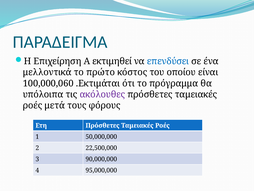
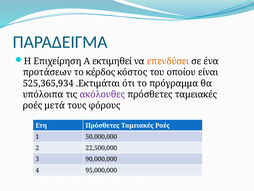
επενδύσει colour: blue -> orange
μελλοντικά: μελλοντικά -> προτάσεων
πρώτο: πρώτο -> κέρδος
100,000,060: 100,000,060 -> 525,365,934
